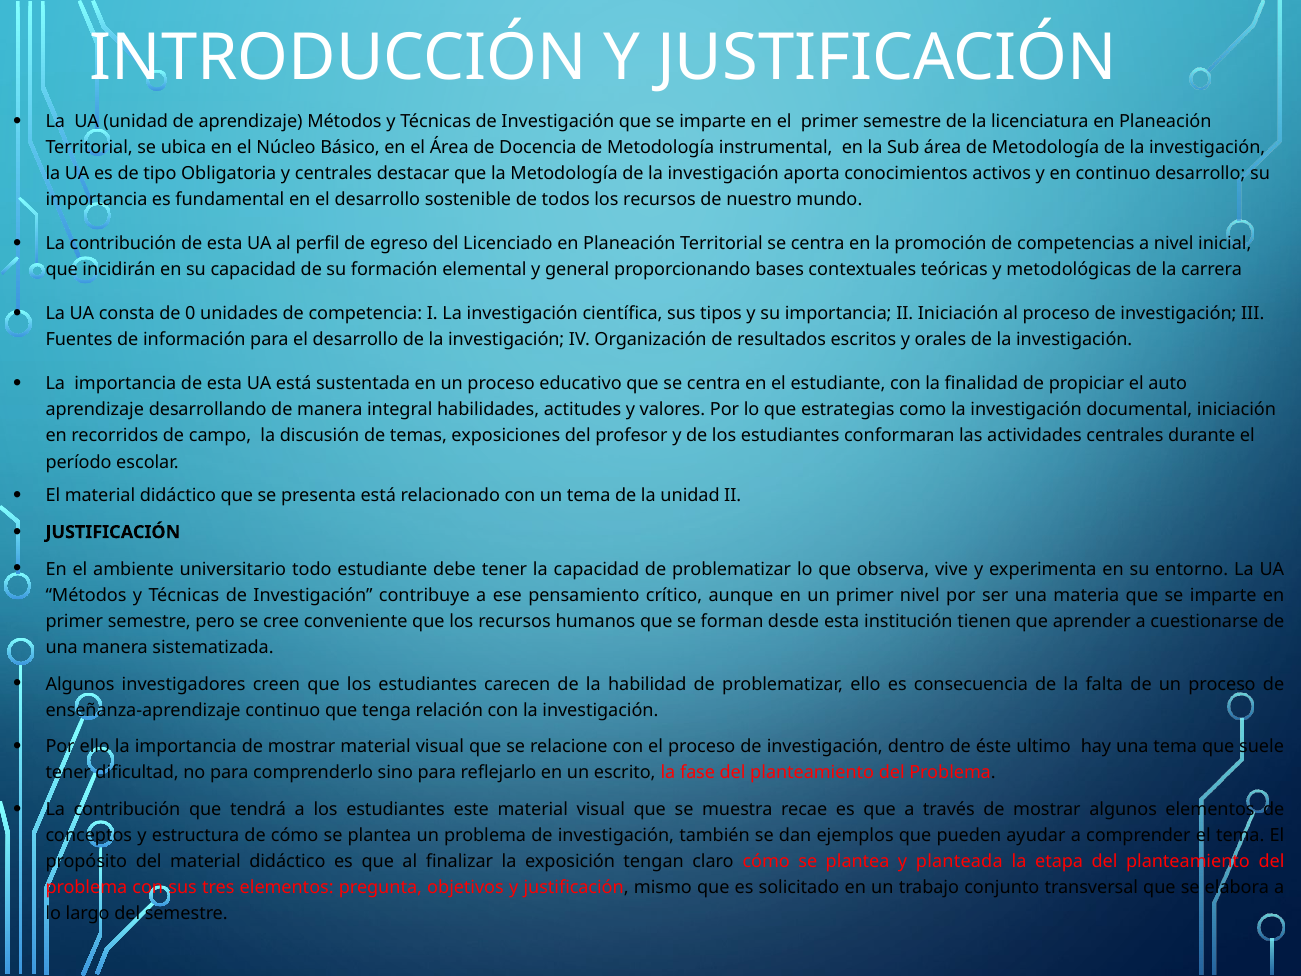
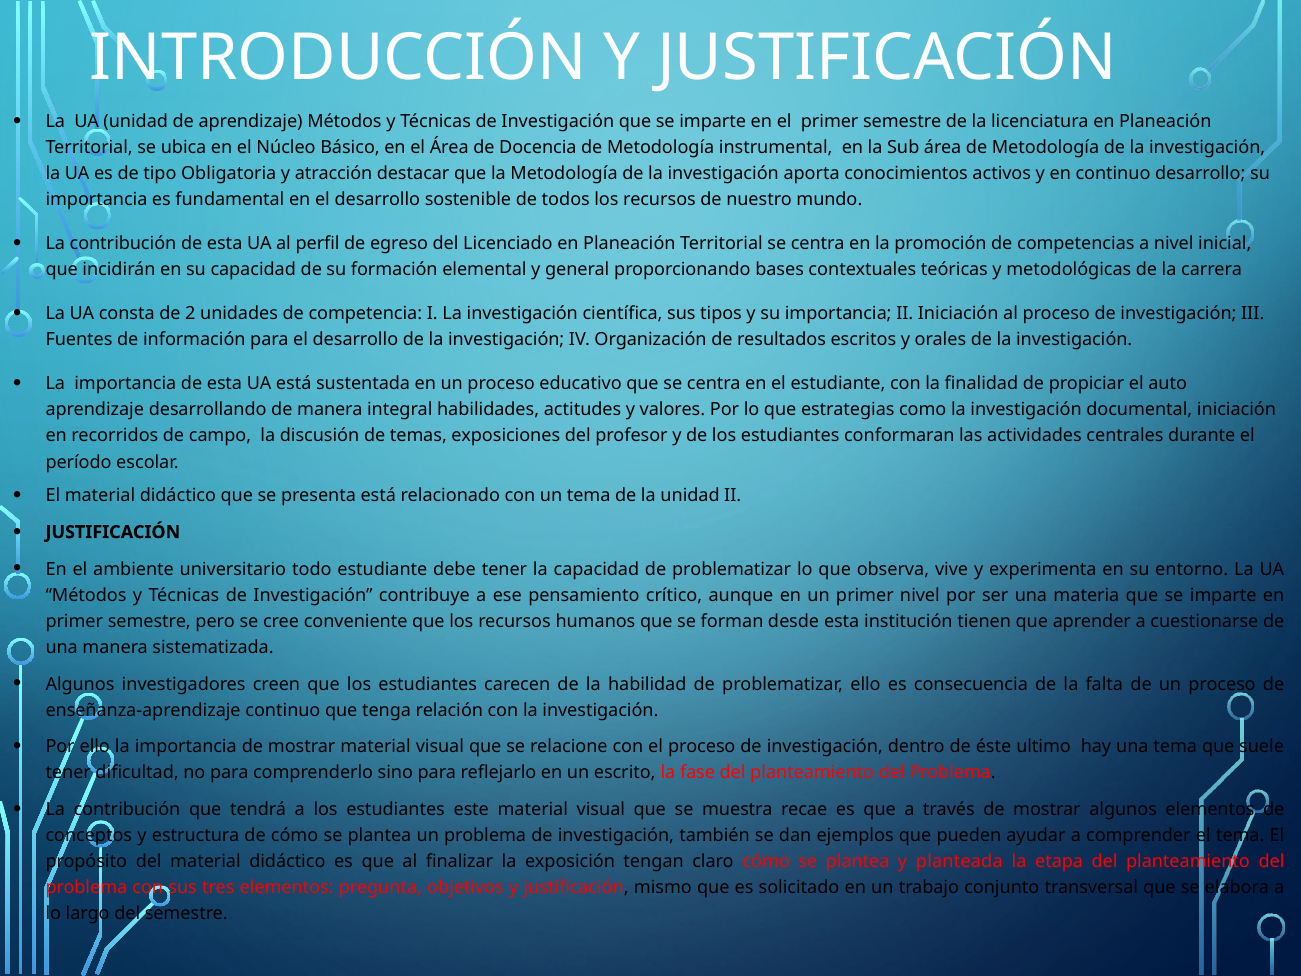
y centrales: centrales -> atracción
0: 0 -> 2
